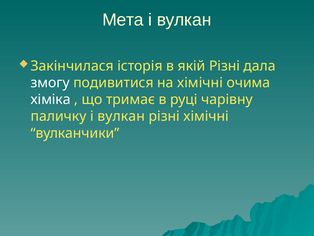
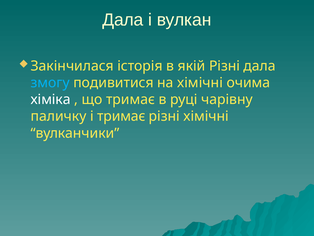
Мета at (123, 20): Мета -> Дала
змогу colour: white -> light blue
паличку і вулкан: вулкан -> тримає
